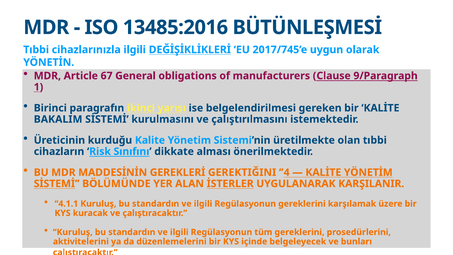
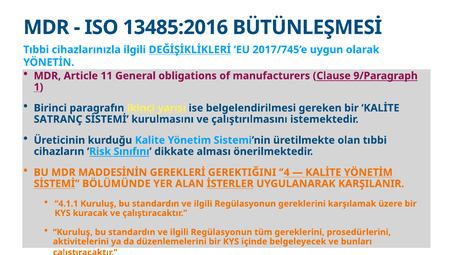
67: 67 -> 11
BAKALIM: BAKALIM -> SATRANÇ
